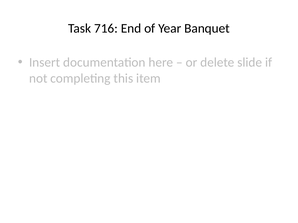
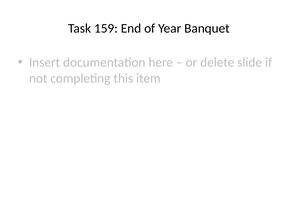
716: 716 -> 159
